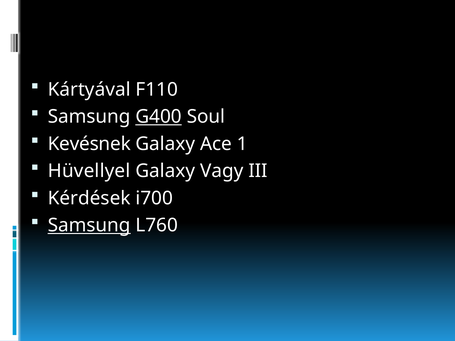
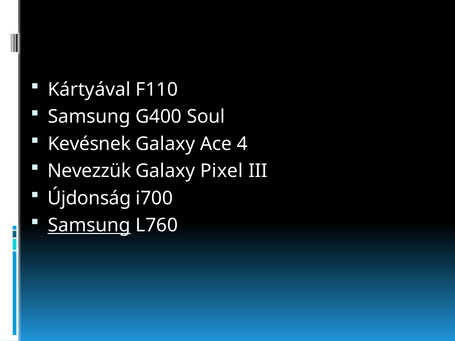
G400 underline: present -> none
1: 1 -> 4
Hüvellyel: Hüvellyel -> Nevezzük
Vagy: Vagy -> Pixel
Kérdések: Kérdések -> Újdonság
